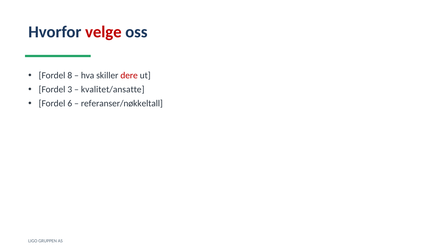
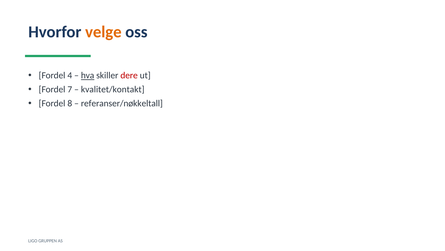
velge colour: red -> orange
8: 8 -> 4
hva underline: none -> present
3: 3 -> 7
kvalitet/ansatte: kvalitet/ansatte -> kvalitet/kontakt
6: 6 -> 8
